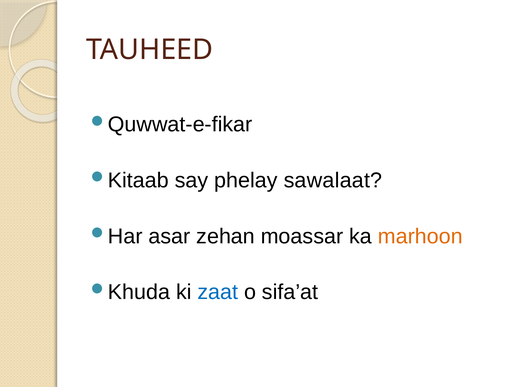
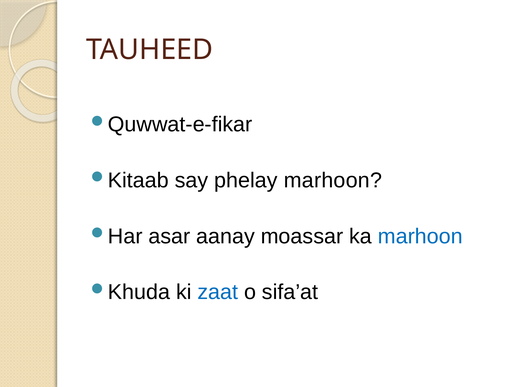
phelay sawalaat: sawalaat -> marhoon
zehan: zehan -> aanay
marhoon at (420, 236) colour: orange -> blue
